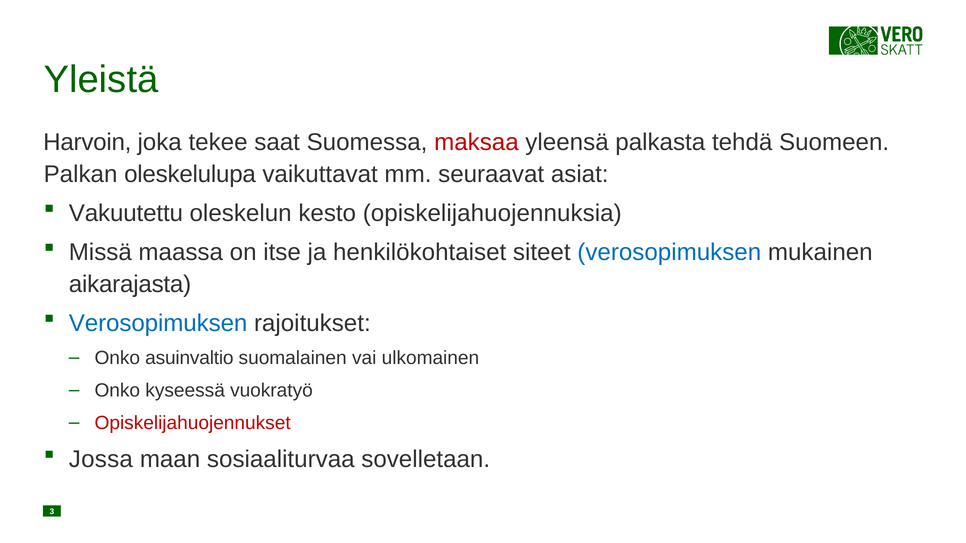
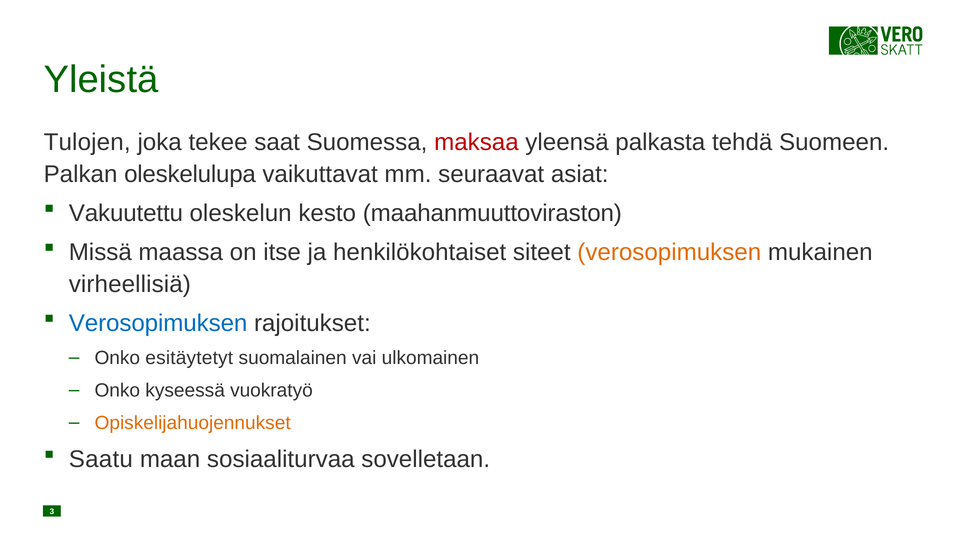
Harvoin: Harvoin -> Tulojen
opiskelijahuojennuksia: opiskelijahuojennuksia -> maahanmuuttoviraston
verosopimuksen at (669, 252) colour: blue -> orange
aikarajasta: aikarajasta -> virheellisiä
asuinvaltio: asuinvaltio -> esitäytetyt
Opiskelijahuojennukset colour: red -> orange
Jossa: Jossa -> Saatu
